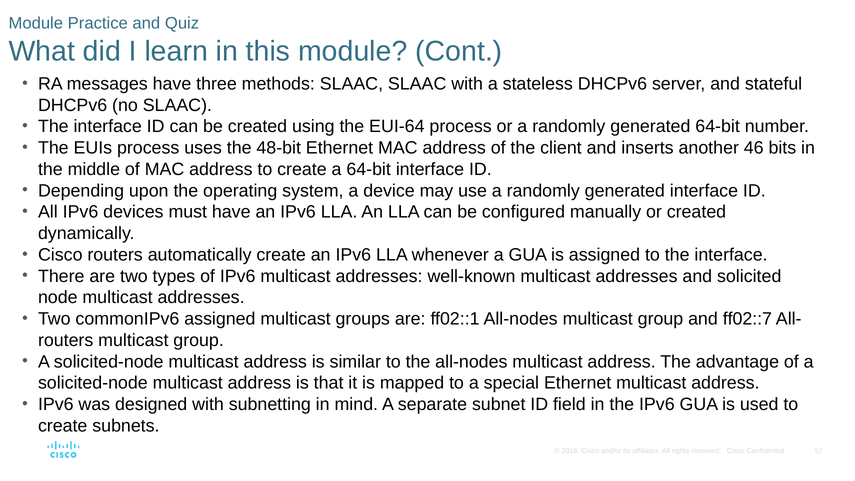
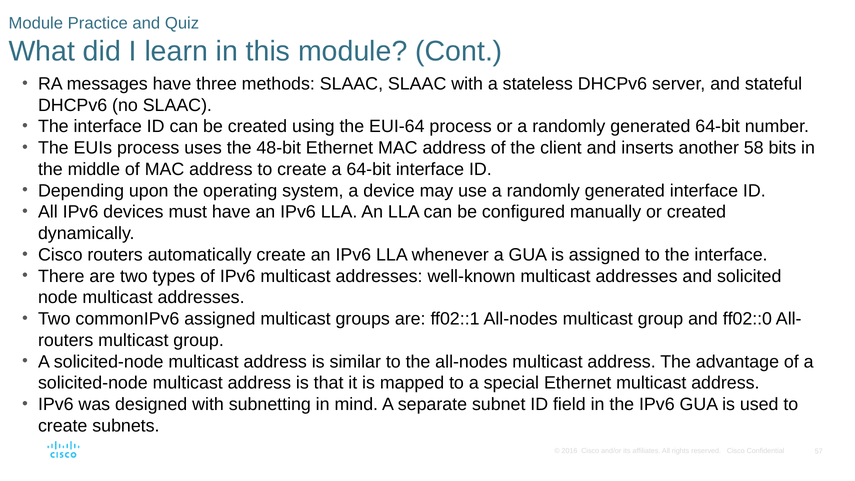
46: 46 -> 58
ff02::7: ff02::7 -> ff02::0
